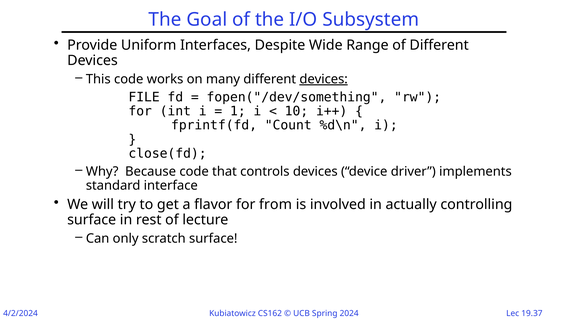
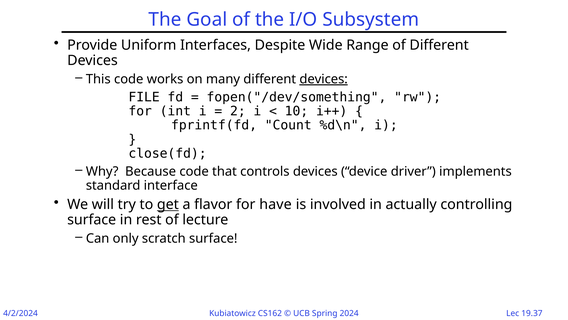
1: 1 -> 2
get underline: none -> present
from: from -> have
